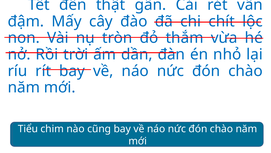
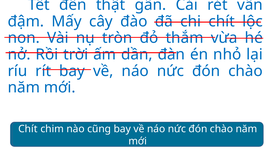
Tiểu at (28, 129): Tiểu -> Chít
